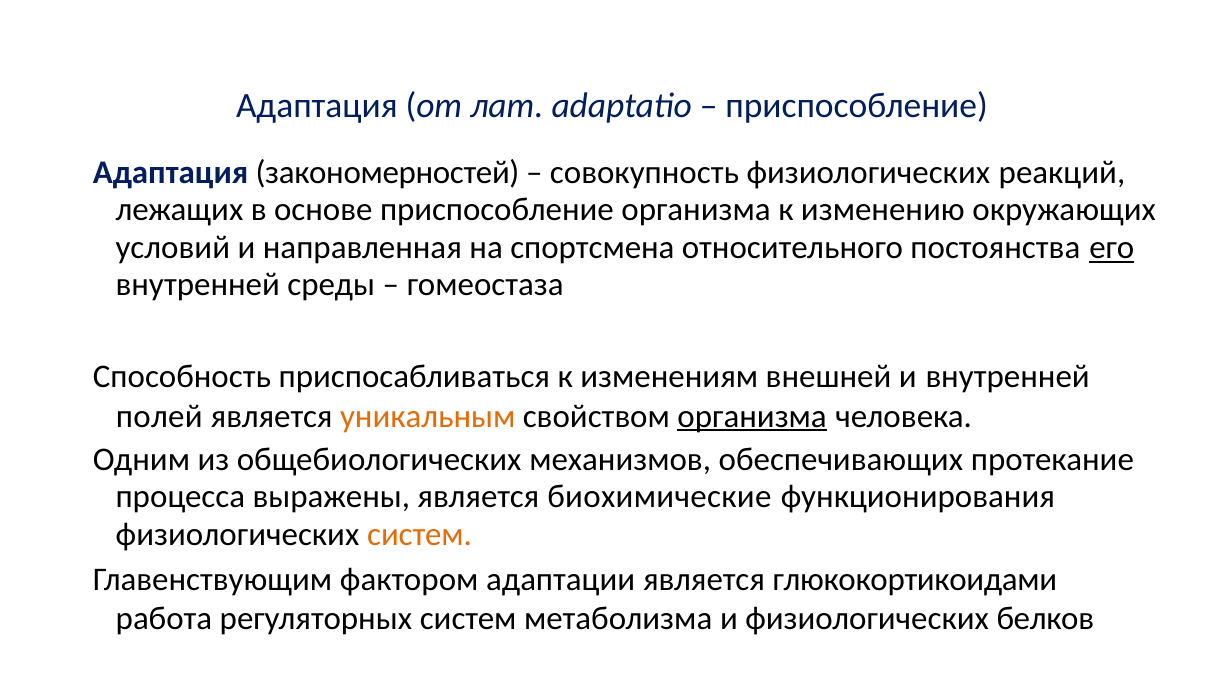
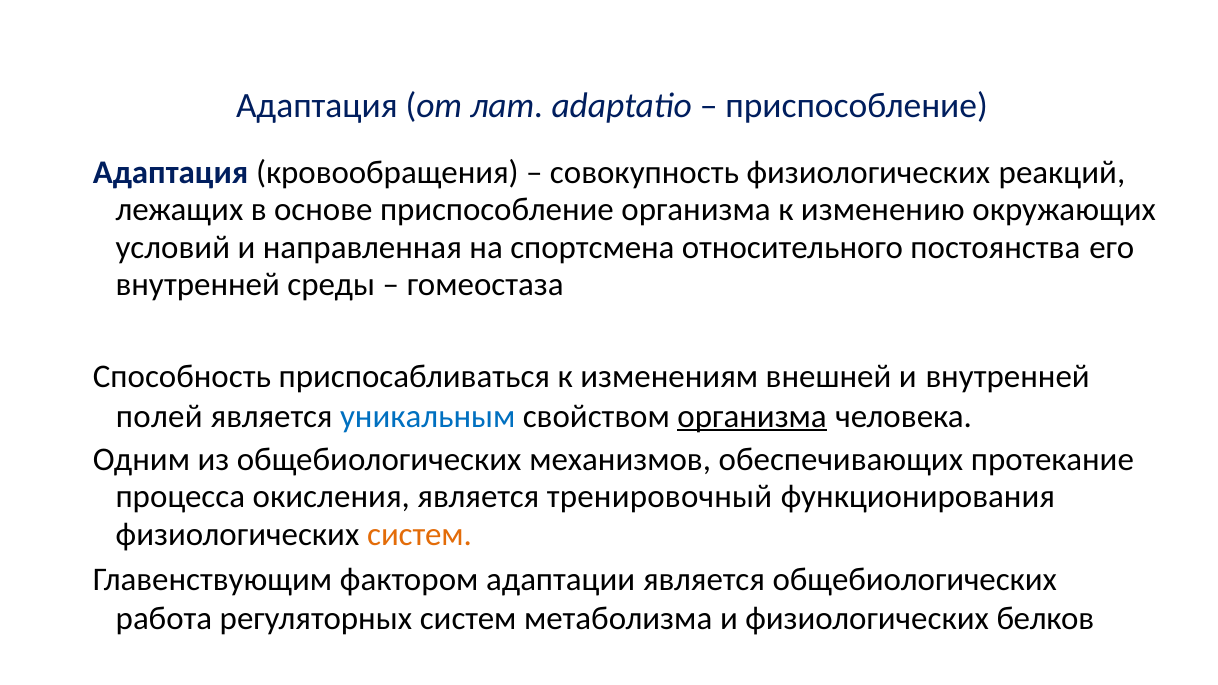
закономерностей: закономерностей -> кровообращения
его underline: present -> none
уникальным colour: orange -> blue
выражены: выражены -> окисления
биохимические: биохимические -> тренировочный
является глюкокортикоидами: глюкокортикоидами -> общебиологических
